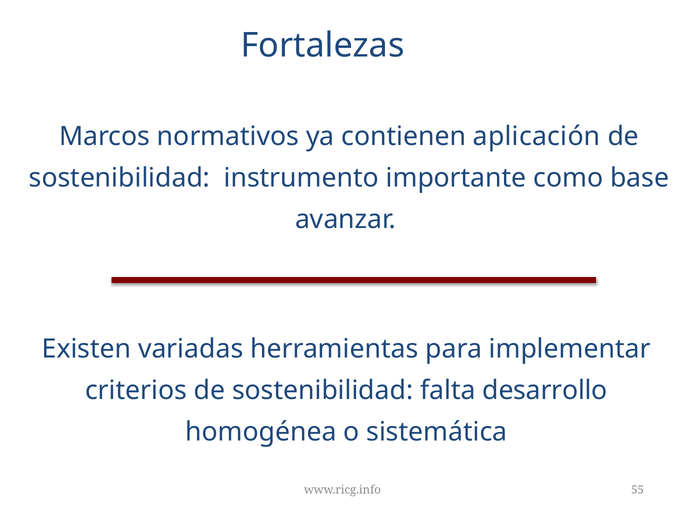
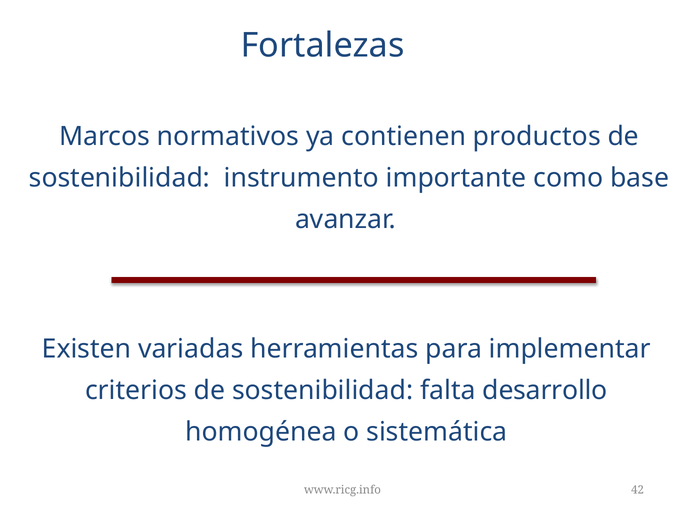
aplicación: aplicación -> productos
55: 55 -> 42
